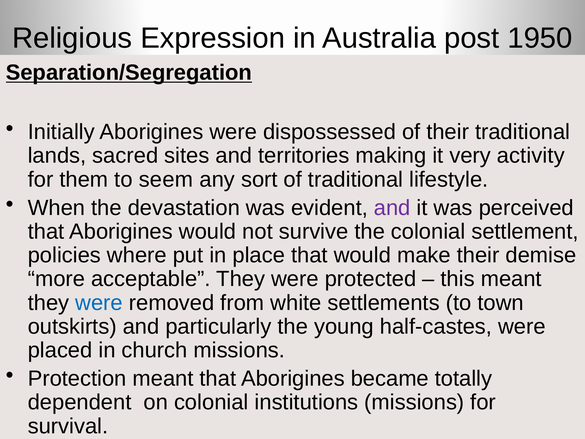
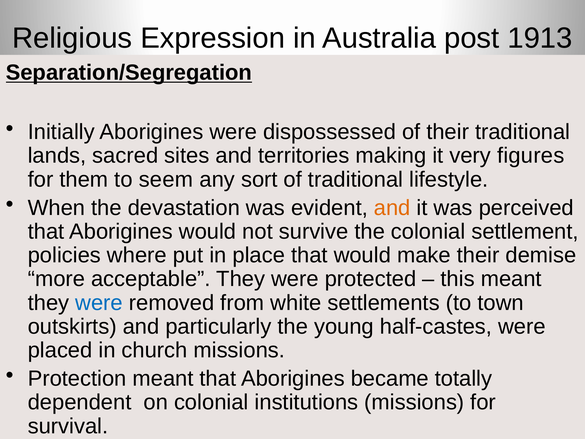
1950: 1950 -> 1913
activity: activity -> figures
and at (392, 208) colour: purple -> orange
